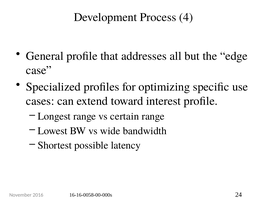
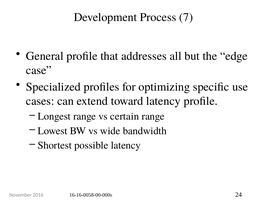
4: 4 -> 7
toward interest: interest -> latency
